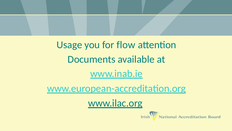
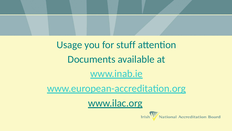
flow: flow -> stuff
